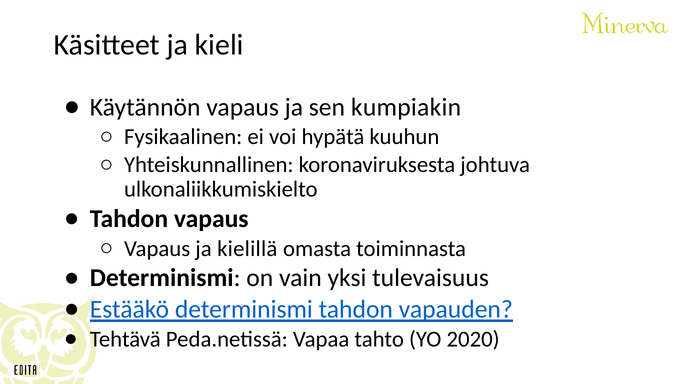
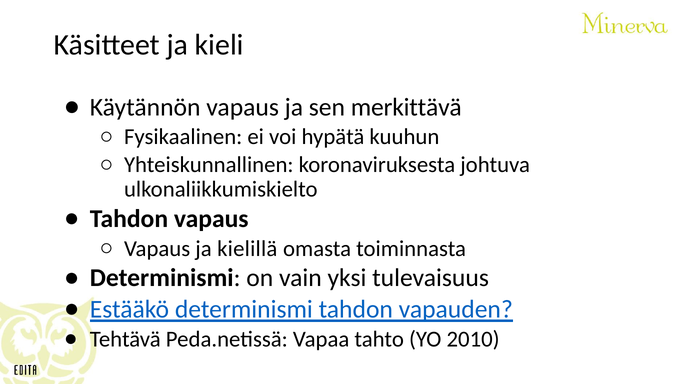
kumpiakin: kumpiakin -> merkittävä
2020: 2020 -> 2010
